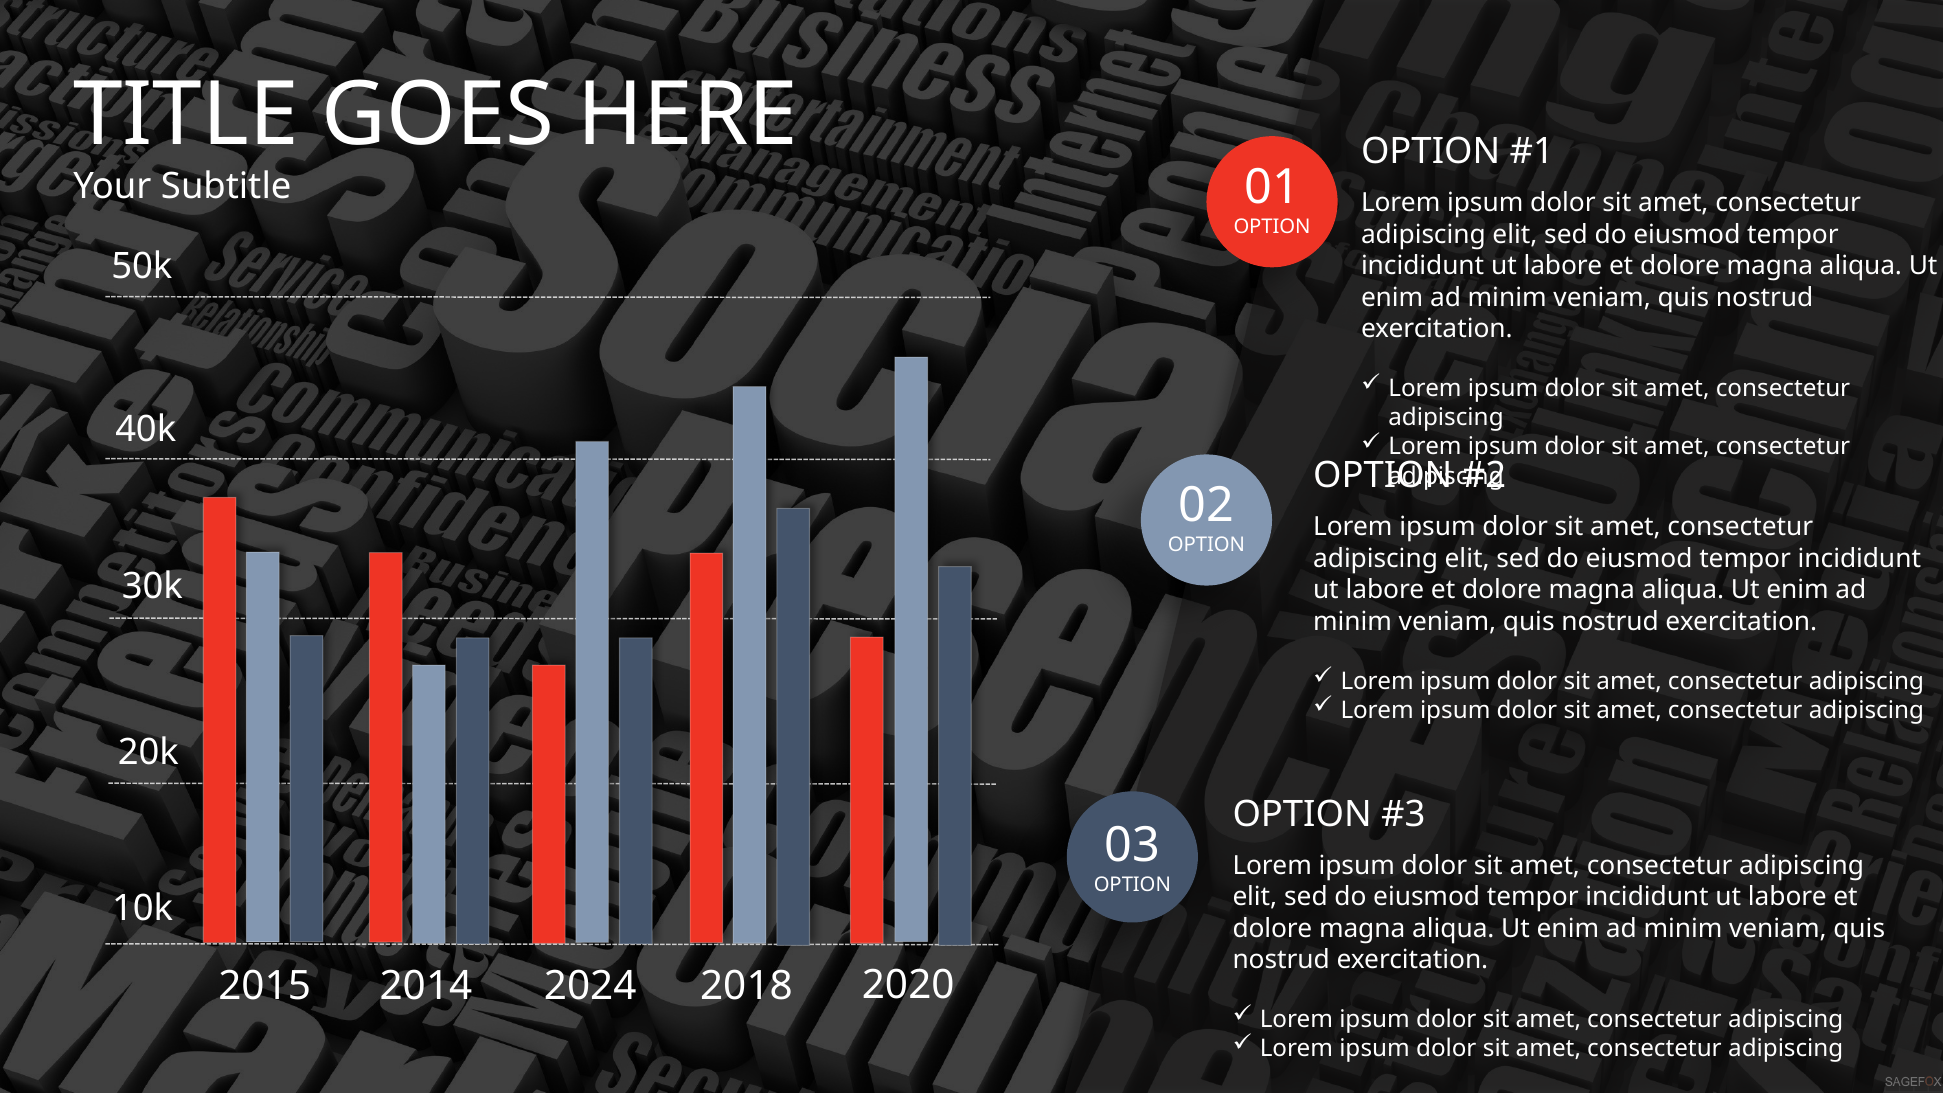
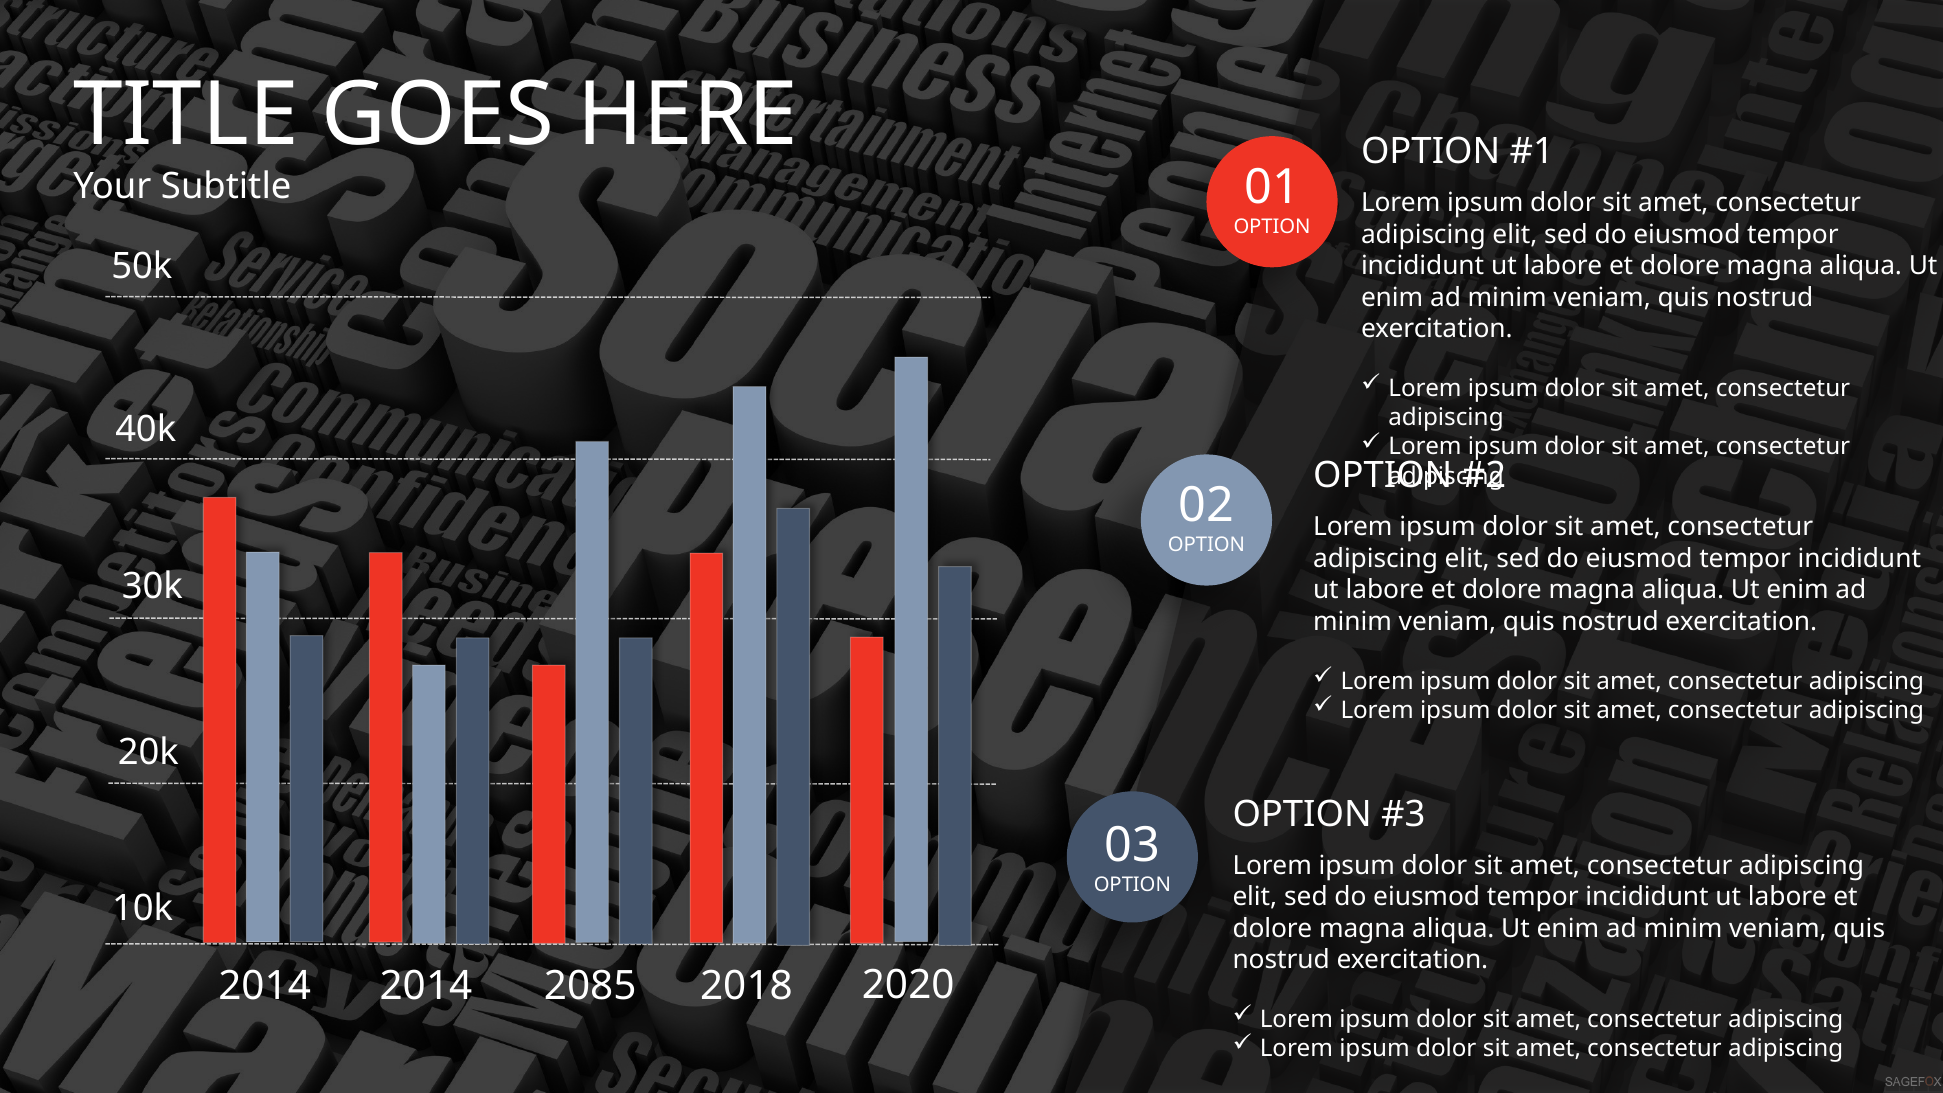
2015 at (265, 986): 2015 -> 2014
2024: 2024 -> 2085
